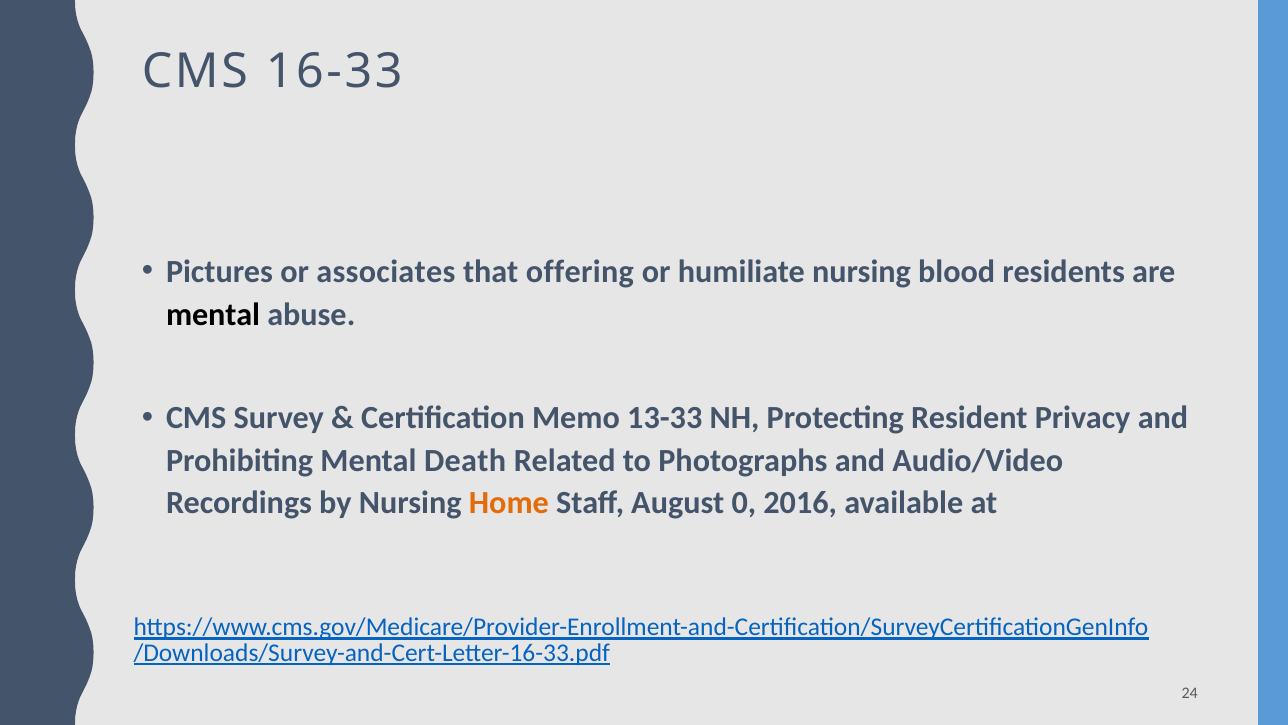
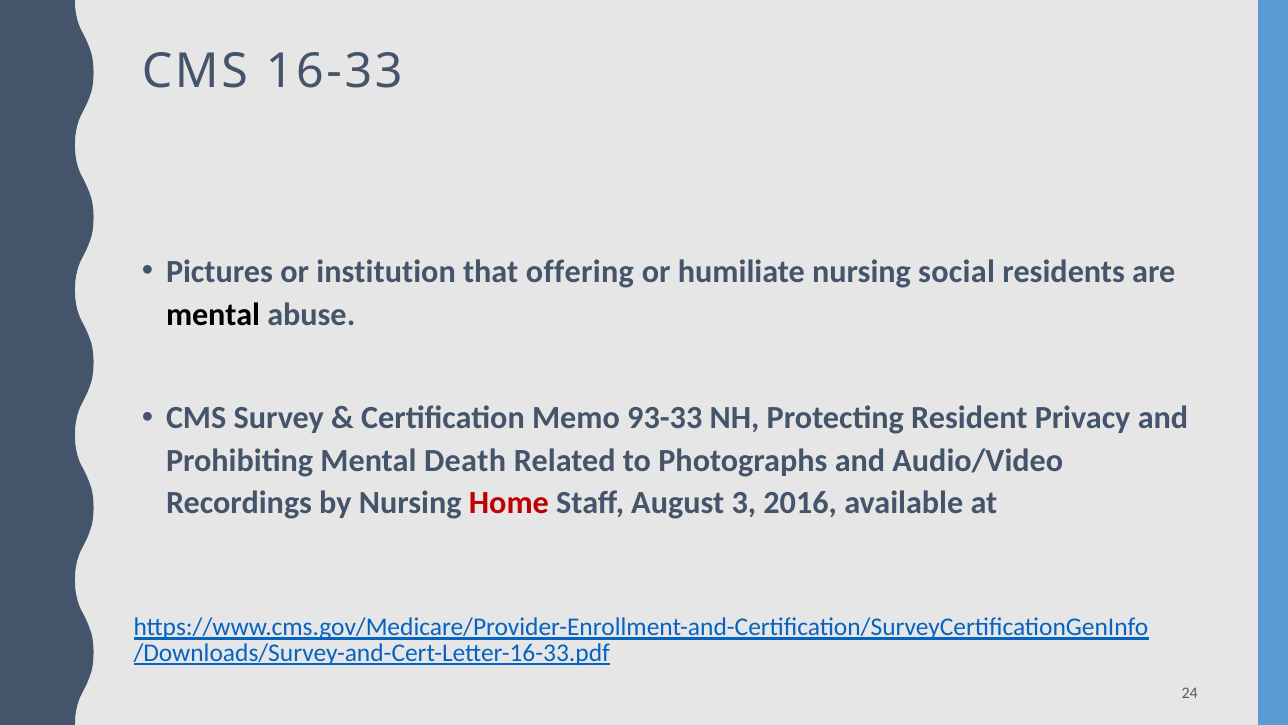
associates: associates -> institution
blood: blood -> social
13-33: 13-33 -> 93-33
Home colour: orange -> red
0: 0 -> 3
